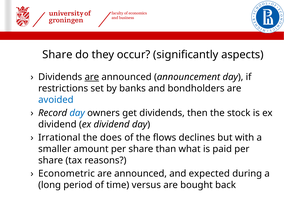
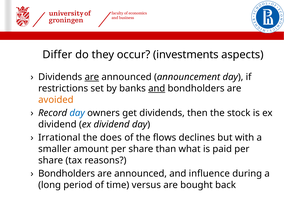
Share at (57, 55): Share -> Differ
significantly: significantly -> investments
and at (157, 88) underline: none -> present
avoided colour: blue -> orange
Econometric at (67, 174): Econometric -> Bondholders
expected: expected -> influence
